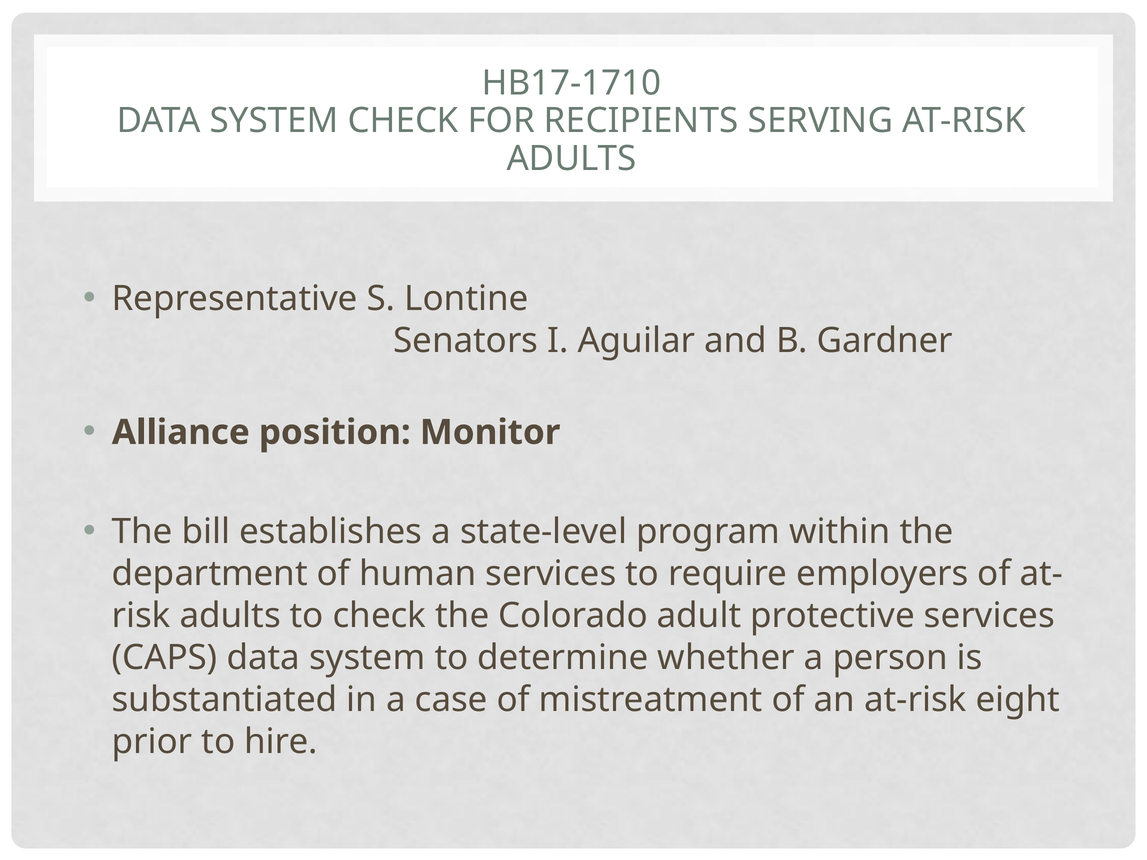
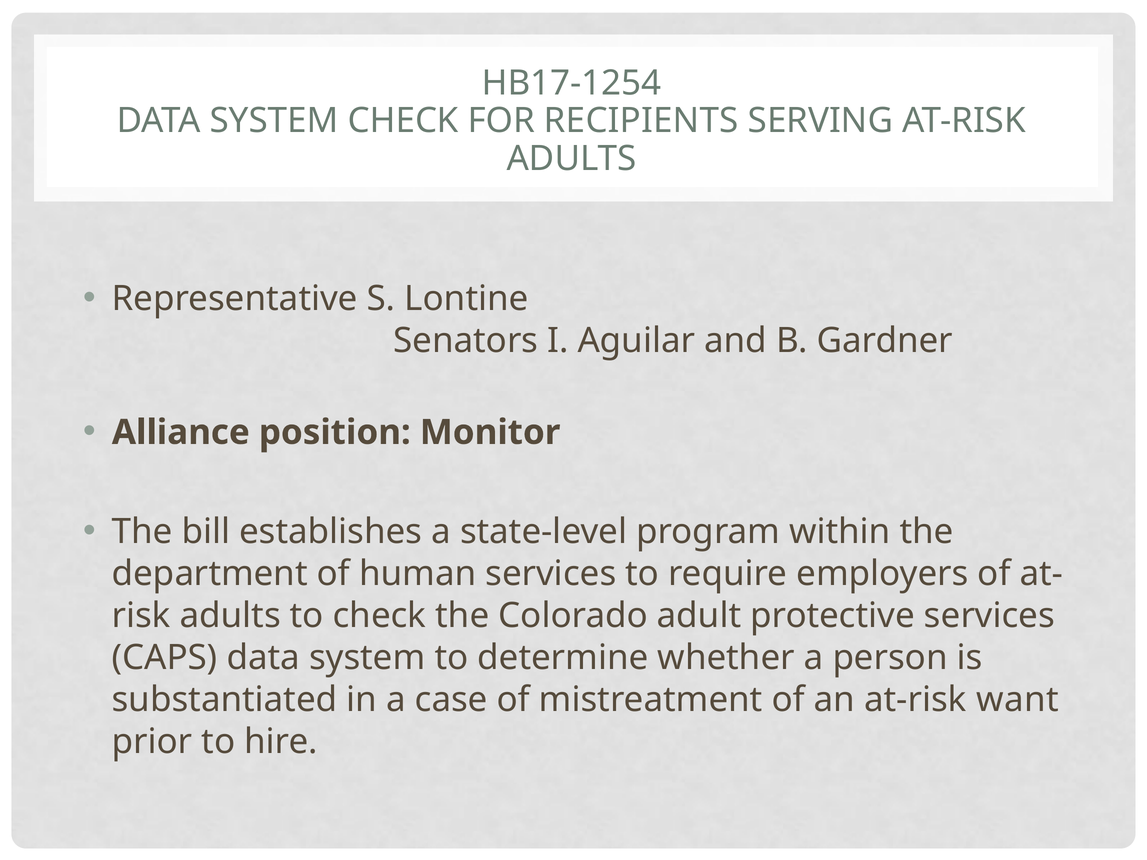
HB17-1710: HB17-1710 -> HB17-1254
eight: eight -> want
